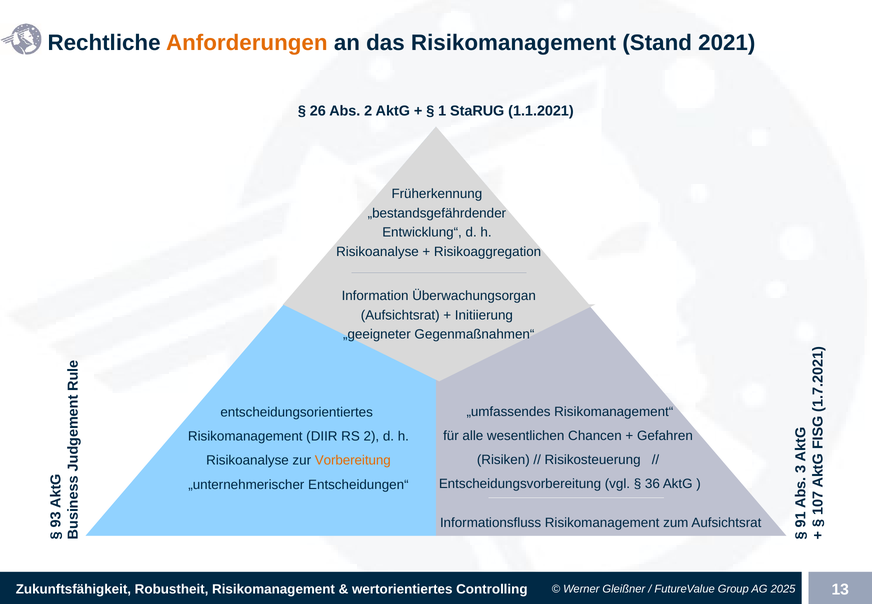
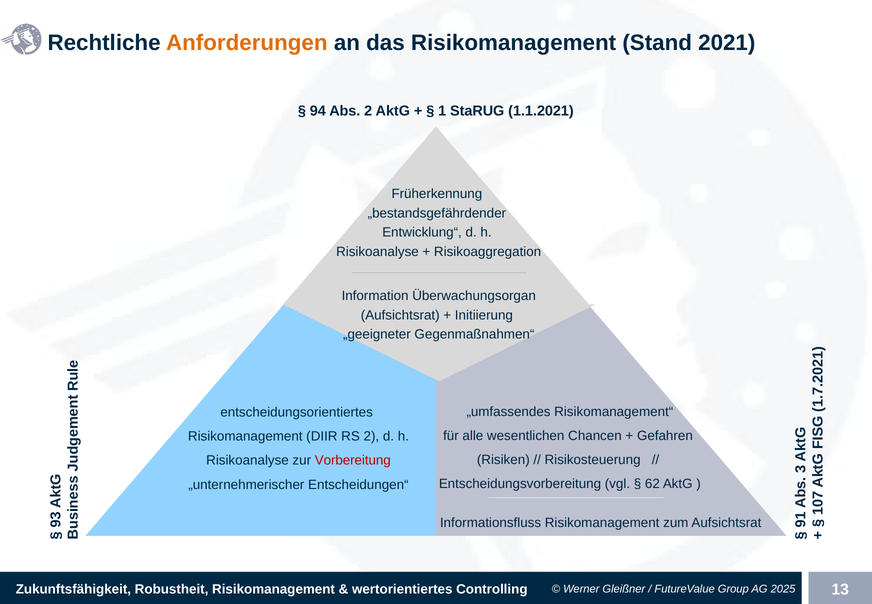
26: 26 -> 94
Vorbereitung colour: orange -> red
36: 36 -> 62
